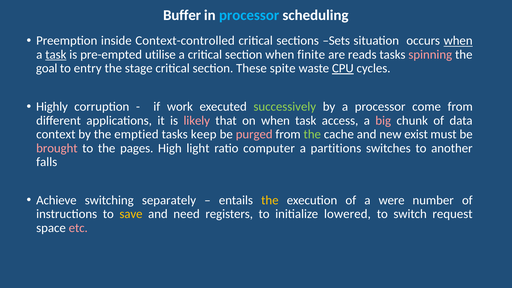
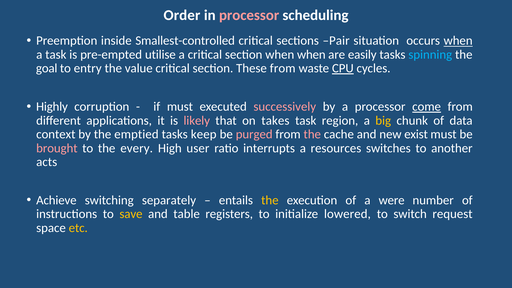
Buffer: Buffer -> Order
processor at (249, 15) colour: light blue -> pink
Context-controlled: Context-controlled -> Smallest-controlled
Sets: Sets -> Pair
task at (56, 55) underline: present -> none
when finite: finite -> when
reads: reads -> easily
spinning colour: pink -> light blue
stage: stage -> value
These spite: spite -> from
if work: work -> must
successively colour: light green -> pink
come underline: none -> present
on when: when -> takes
access: access -> region
big colour: pink -> yellow
the at (312, 134) colour: light green -> pink
pages: pages -> every
light: light -> user
computer: computer -> interrupts
partitions: partitions -> resources
falls: falls -> acts
need: need -> table
etc colour: pink -> yellow
